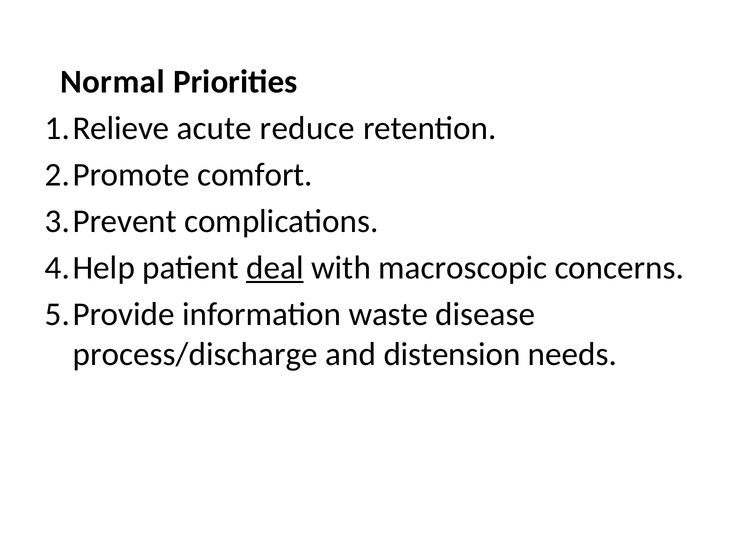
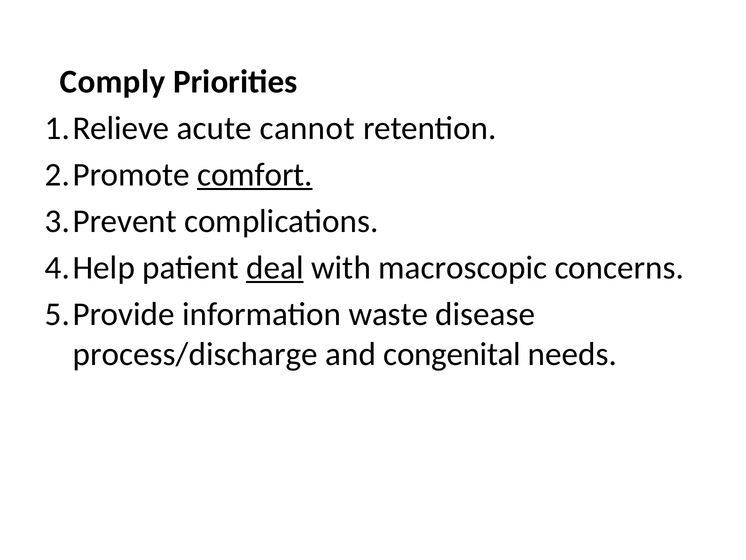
Normal: Normal -> Comply
reduce: reduce -> cannot
comfort underline: none -> present
distension: distension -> congenital
